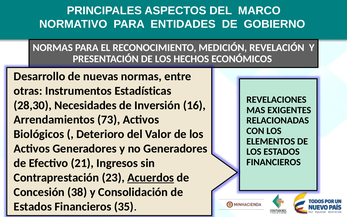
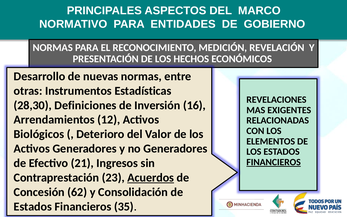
Necesidades: Necesidades -> Definiciones
73: 73 -> 12
FINANCIEROS at (274, 162) underline: none -> present
38: 38 -> 62
